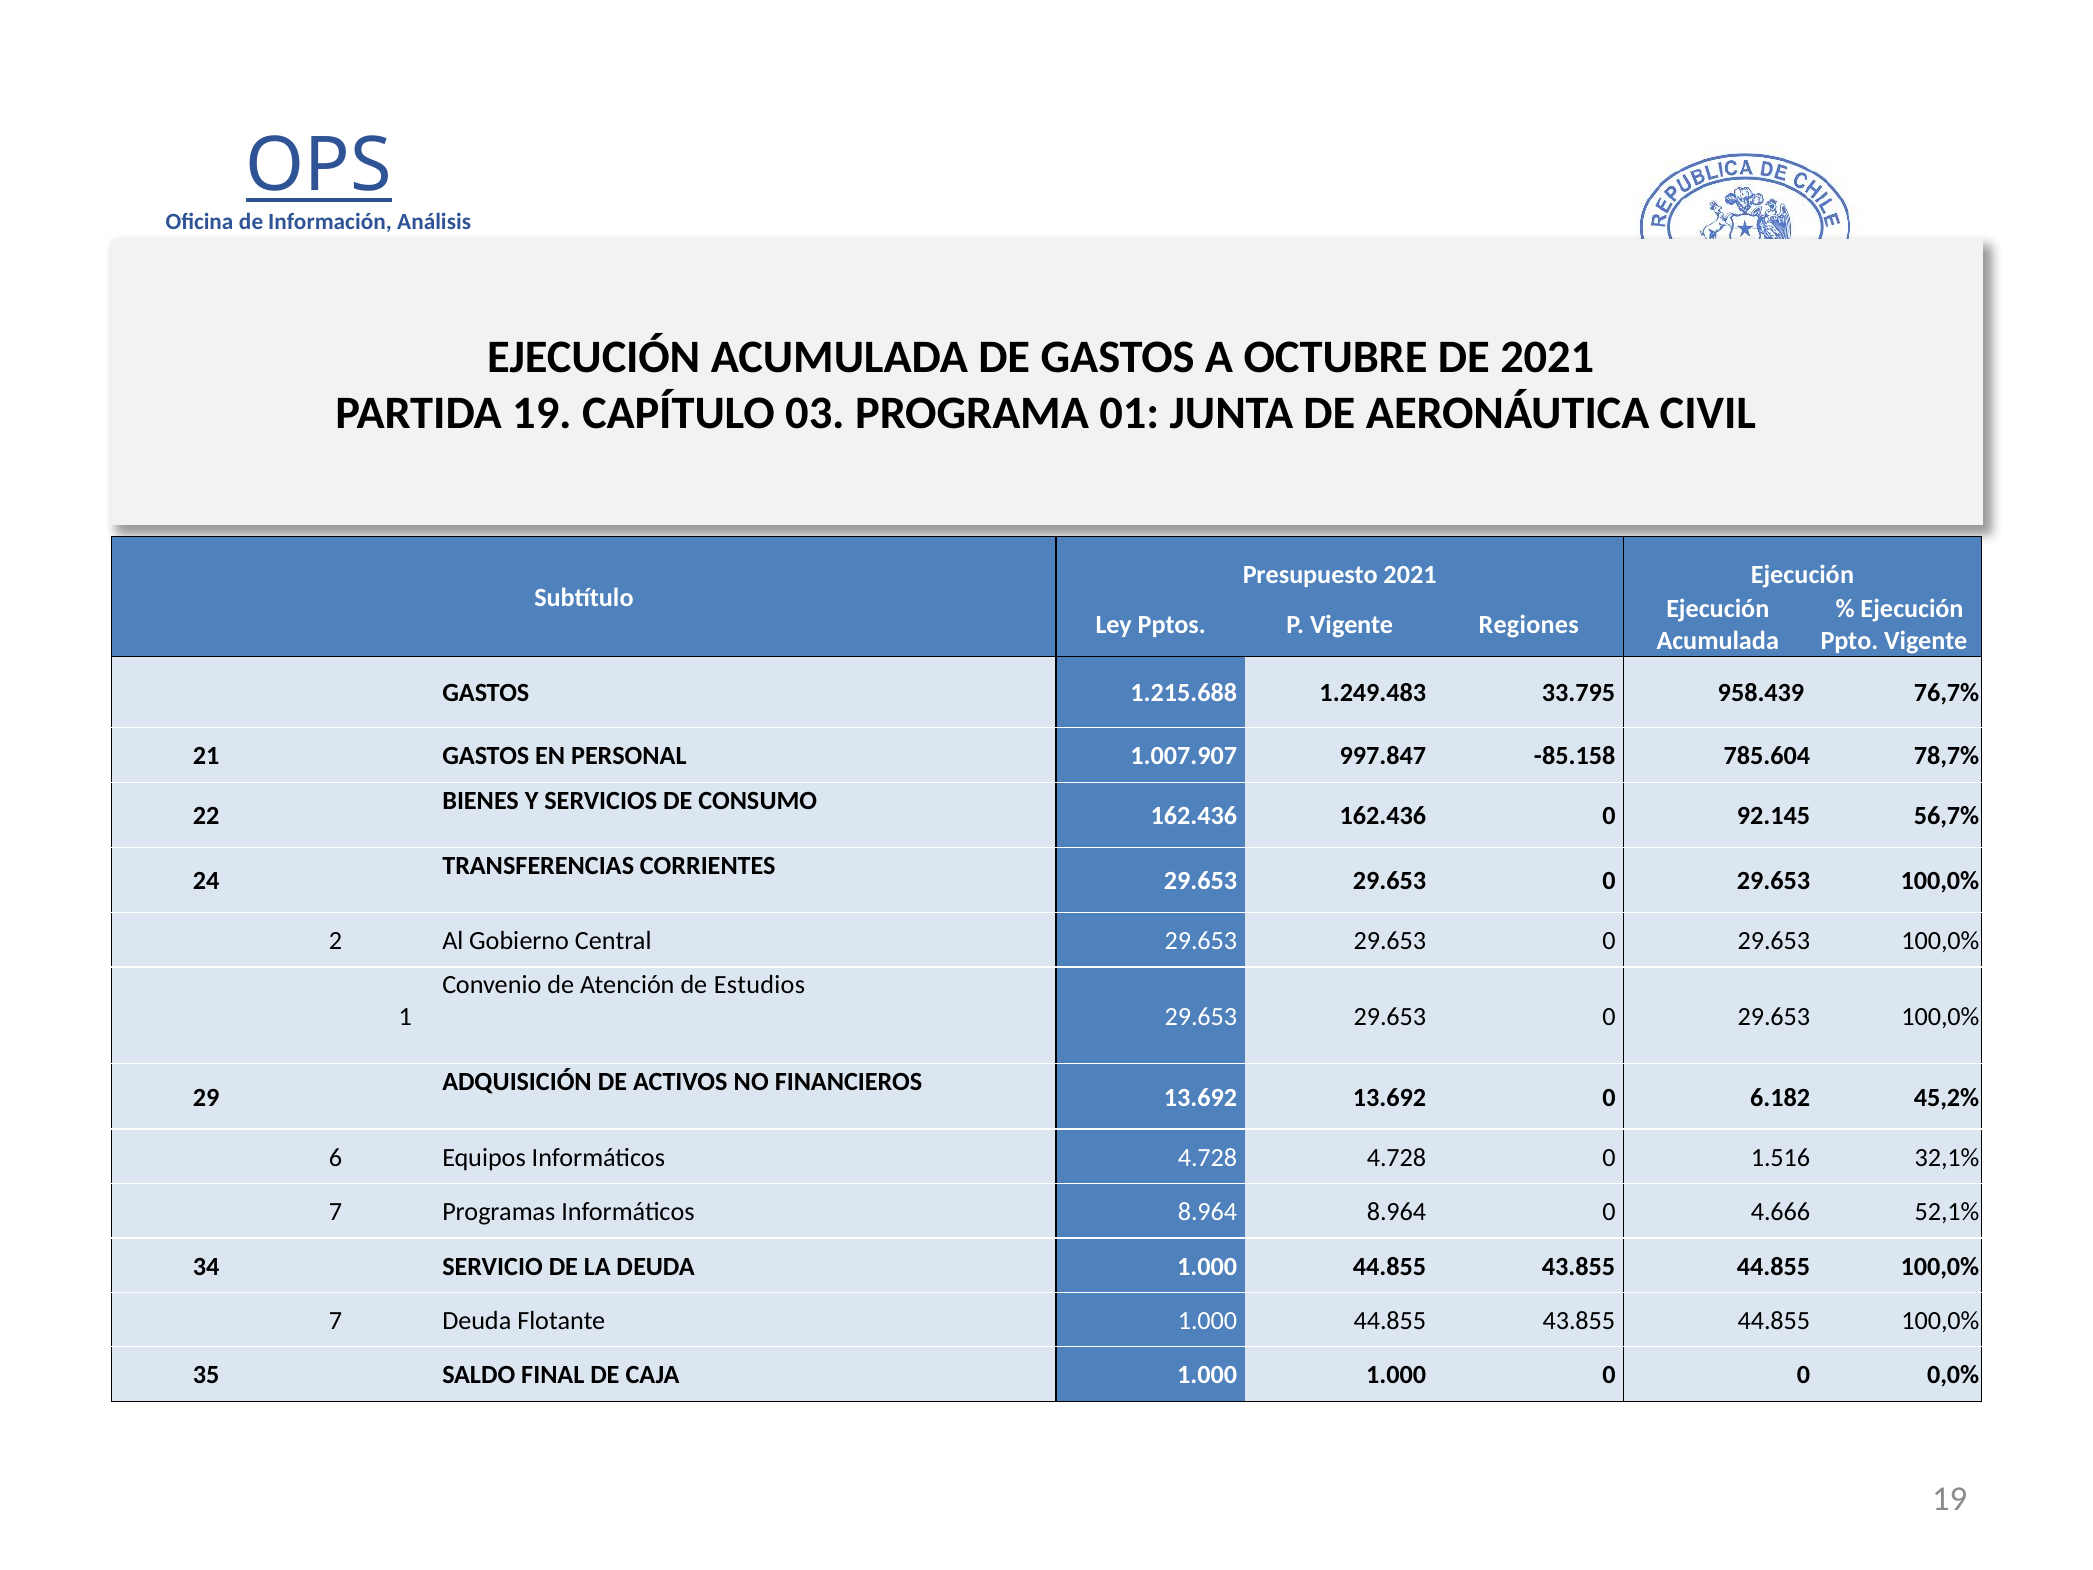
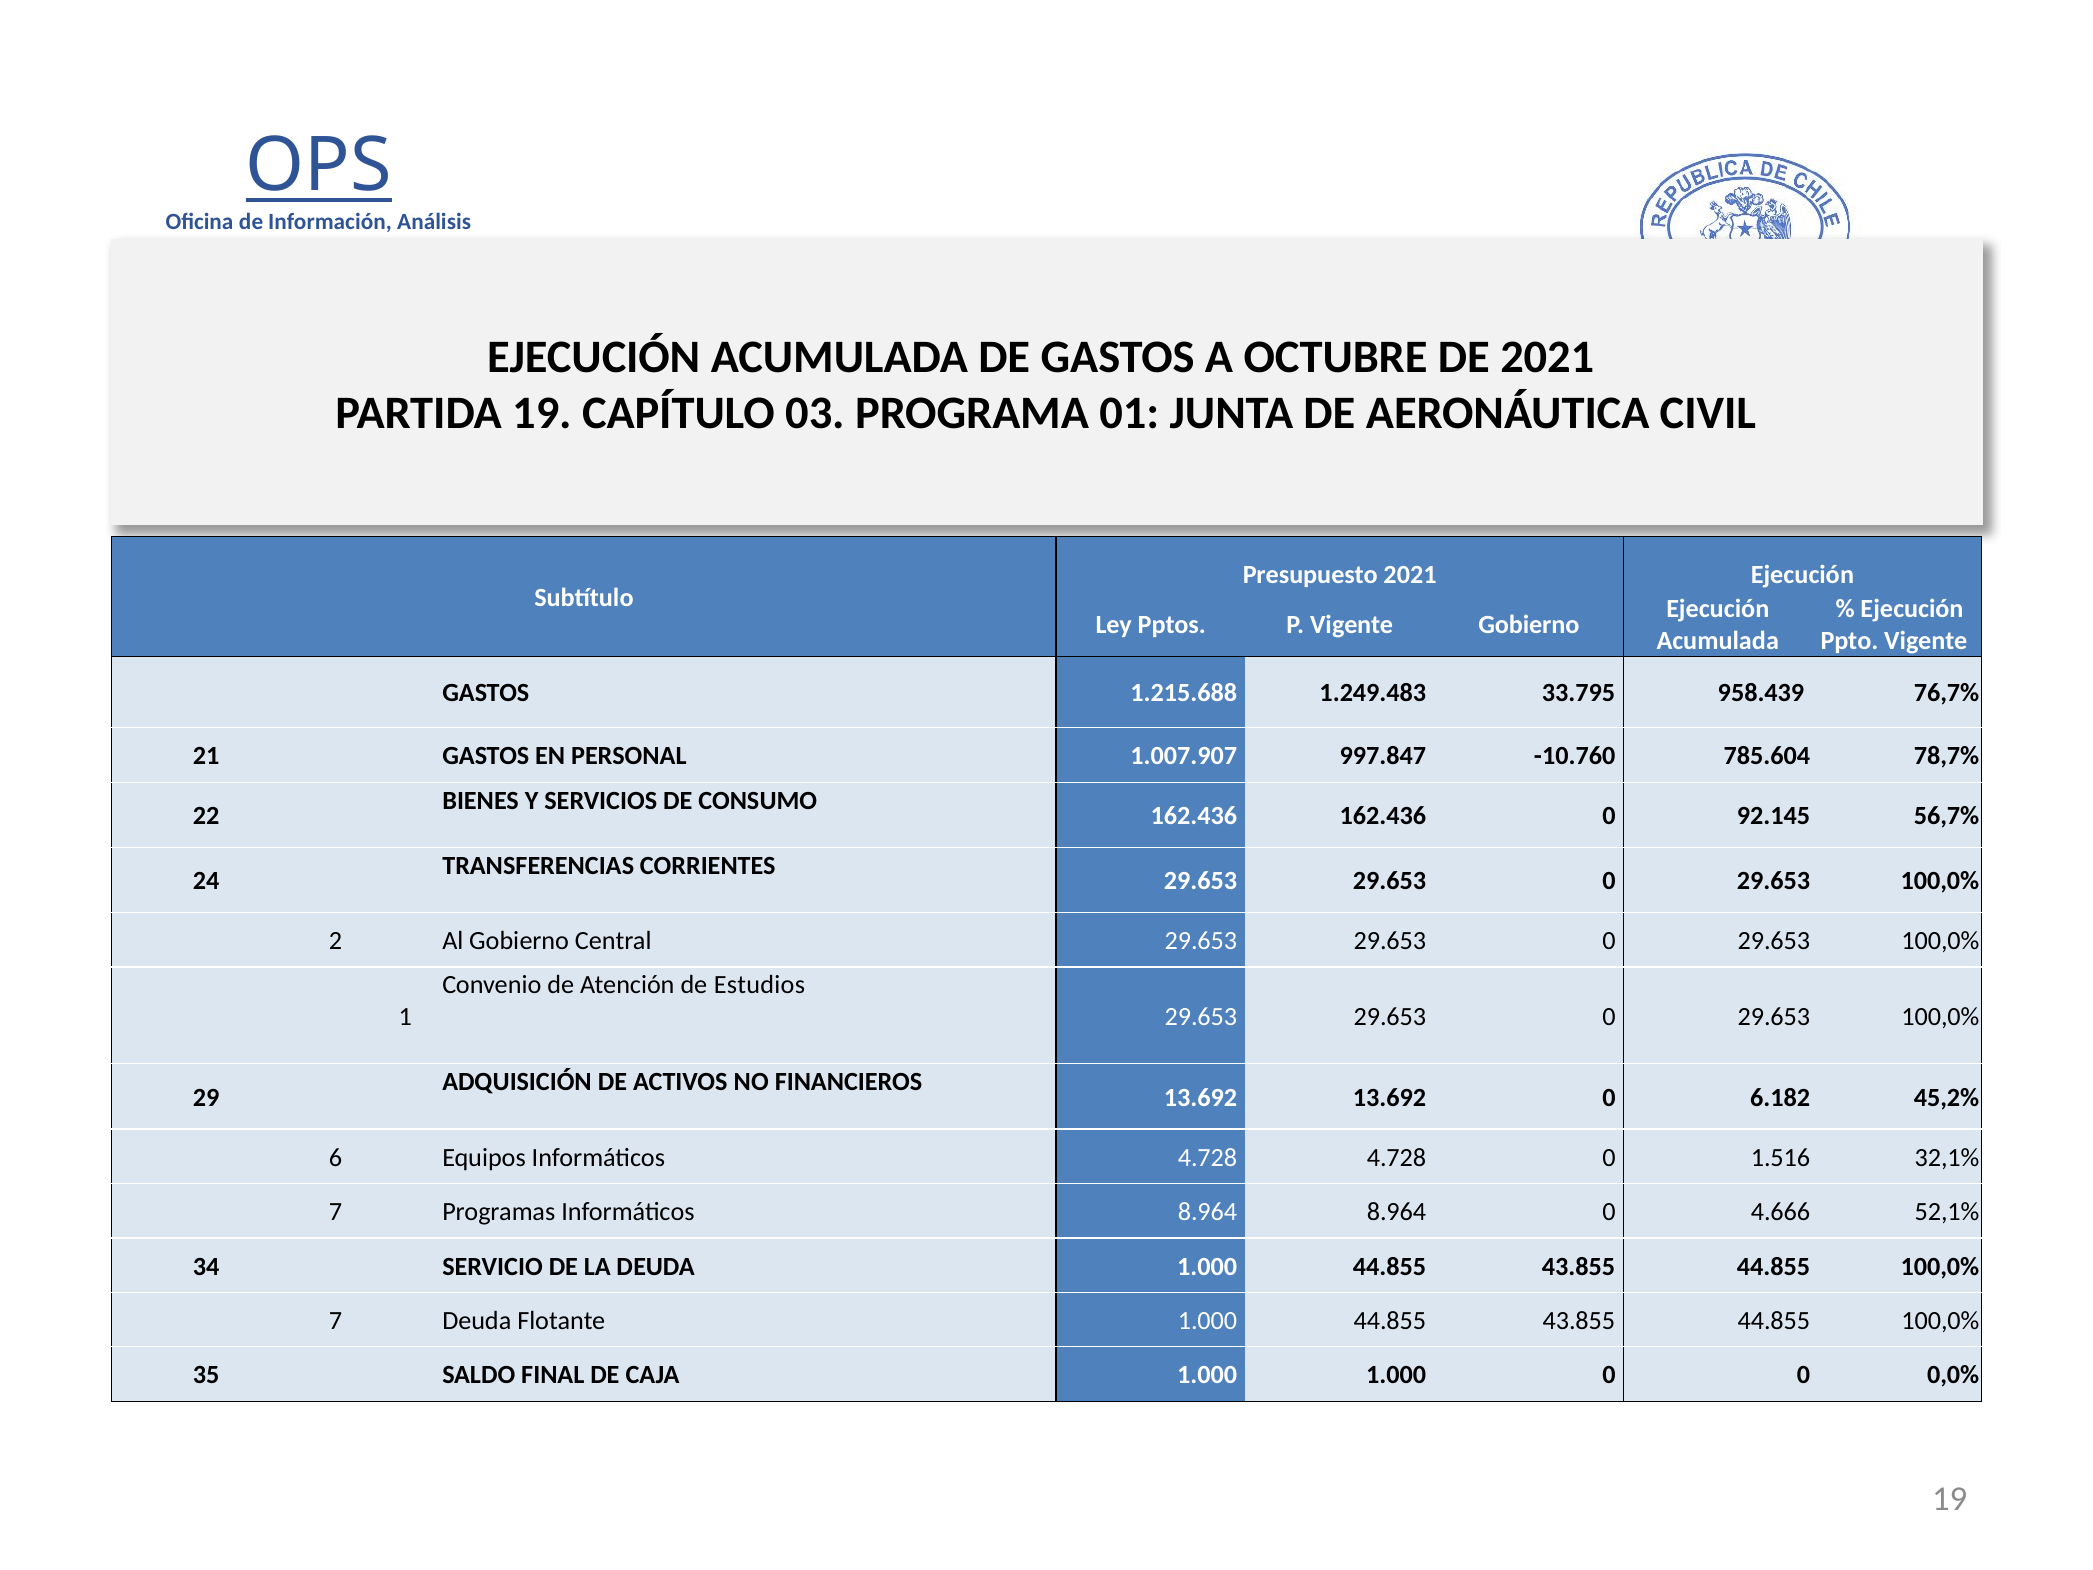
Vigente Regiones: Regiones -> Gobierno
-85.158: -85.158 -> -10.760
